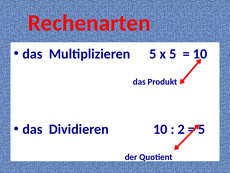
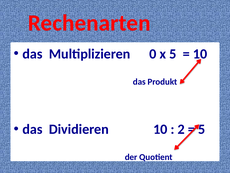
5 at (153, 54): 5 -> 0
